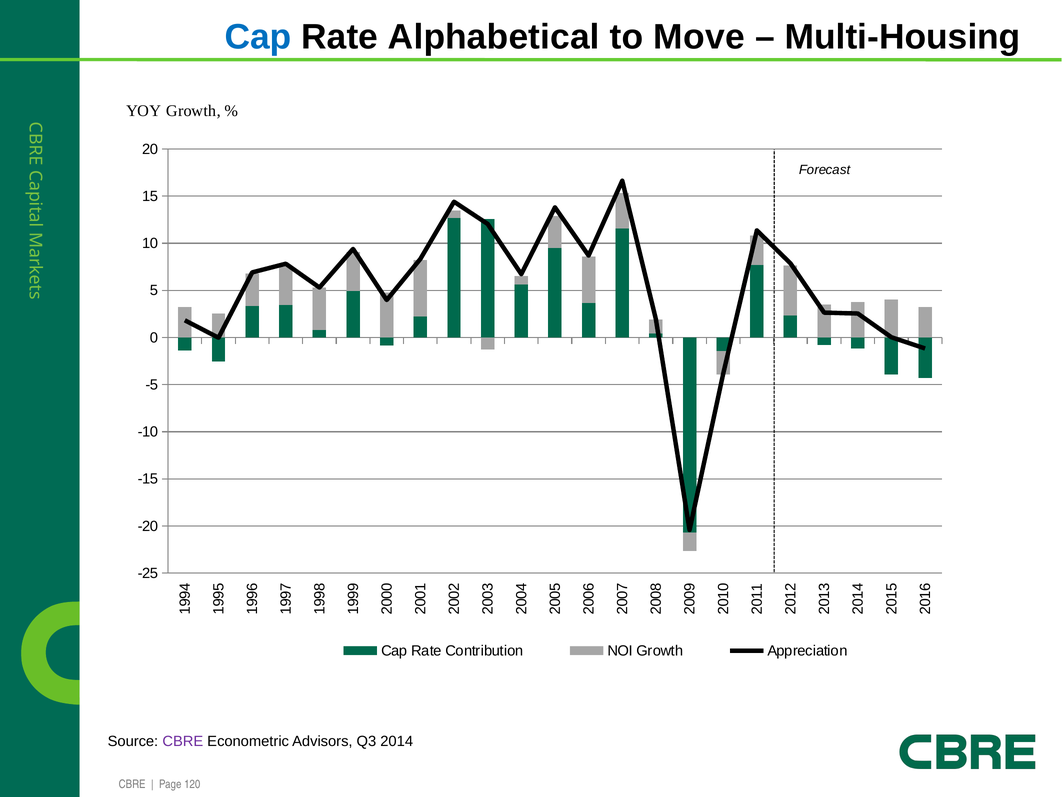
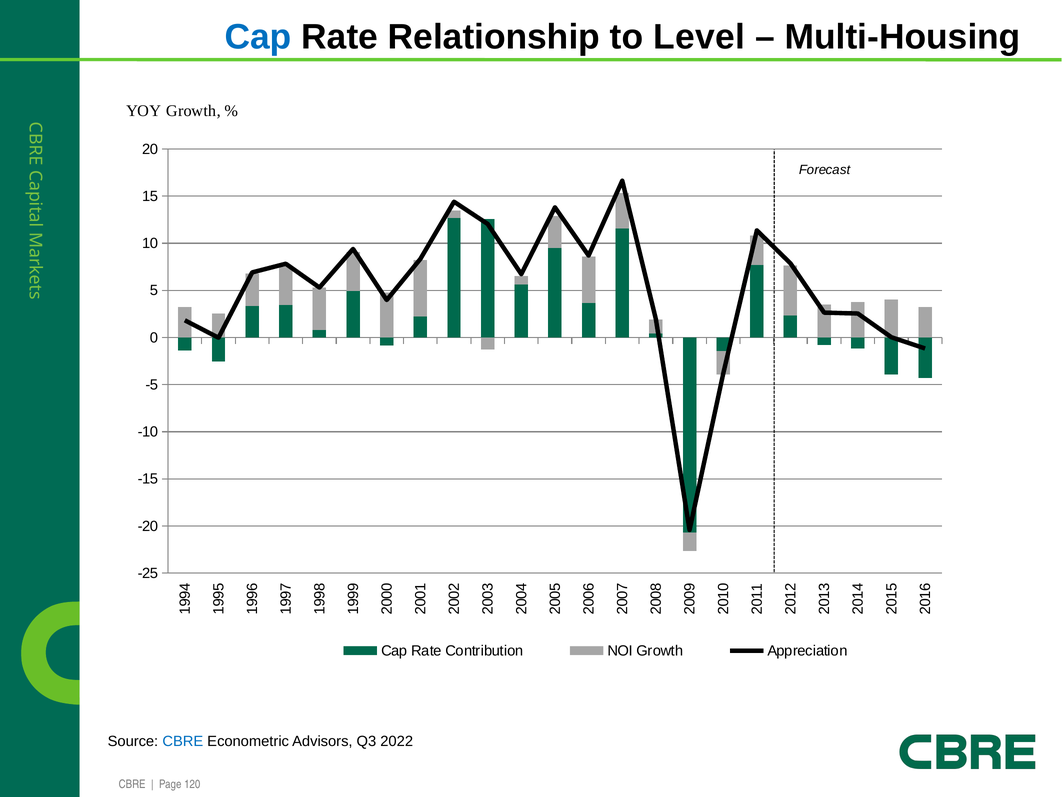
Alphabetical: Alphabetical -> Relationship
Move: Move -> Level
CBRE at (183, 741) colour: purple -> blue
2014: 2014 -> 2022
